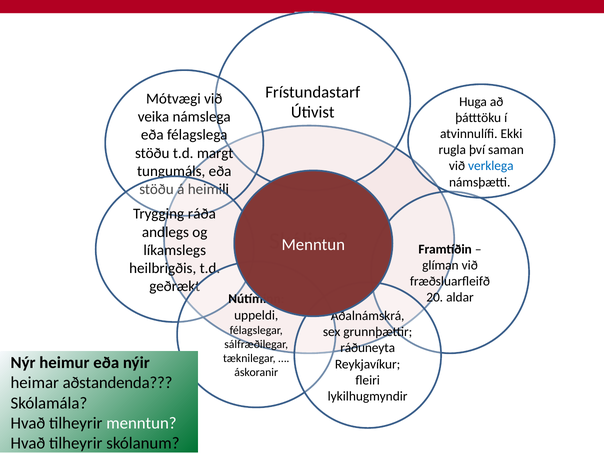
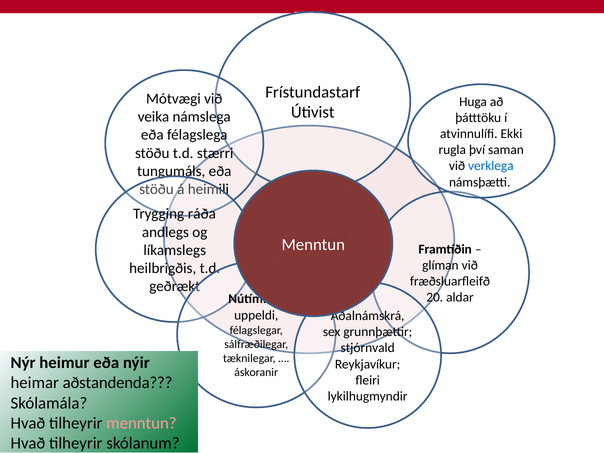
margt: margt -> stærri
ráðuneyta: ráðuneyta -> stjórnvald
menntun at (141, 423) colour: white -> pink
